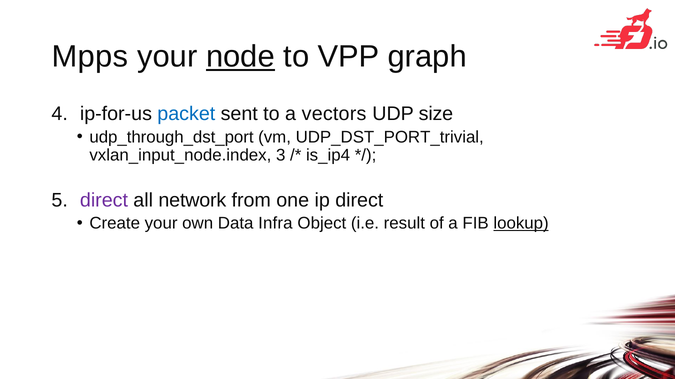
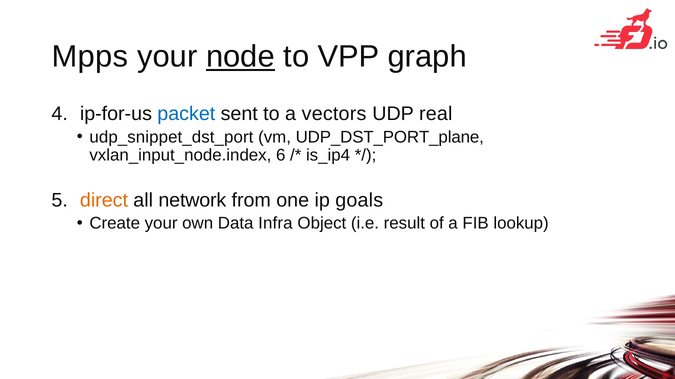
size: size -> real
udp_through_dst_port: udp_through_dst_port -> udp_snippet_dst_port
UDP_DST_PORT_trivial: UDP_DST_PORT_trivial -> UDP_DST_PORT_plane
3: 3 -> 6
direct at (104, 201) colour: purple -> orange
ip direct: direct -> goals
lookup underline: present -> none
